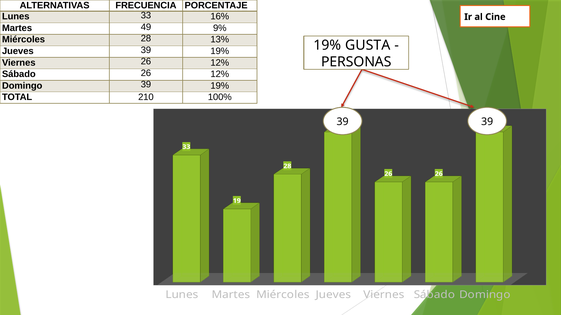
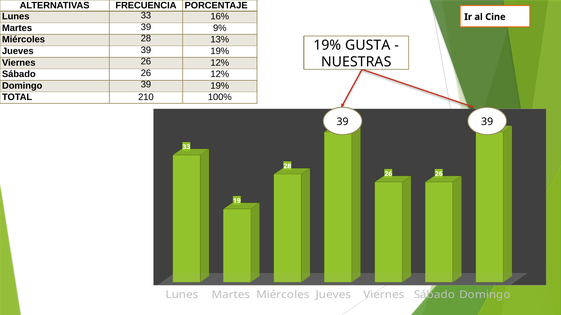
Martes 49: 49 -> 39
PERSONAS: PERSONAS -> NUESTRAS
